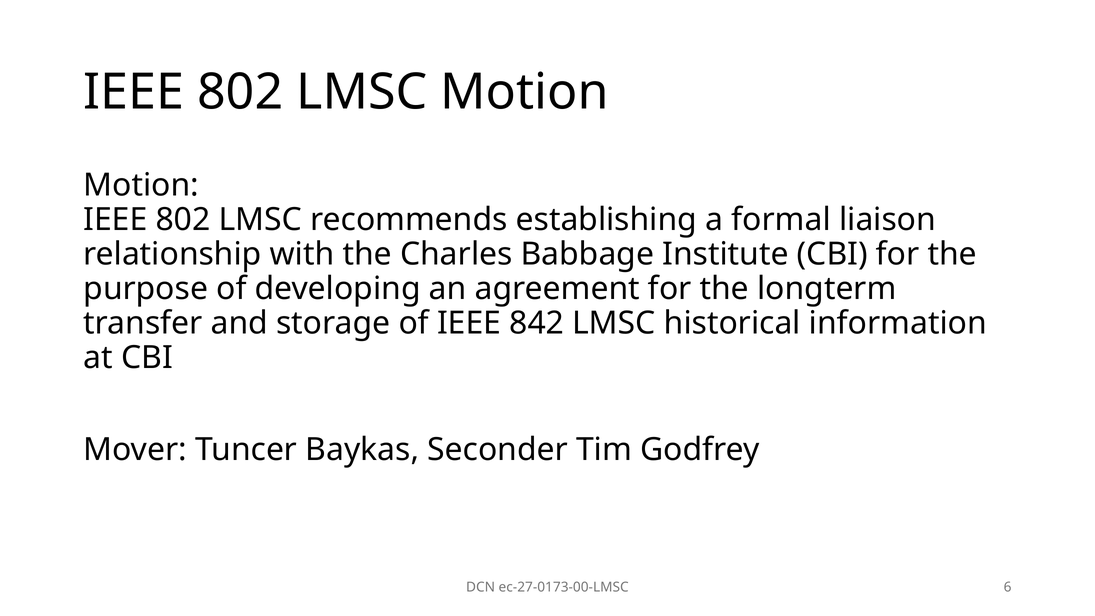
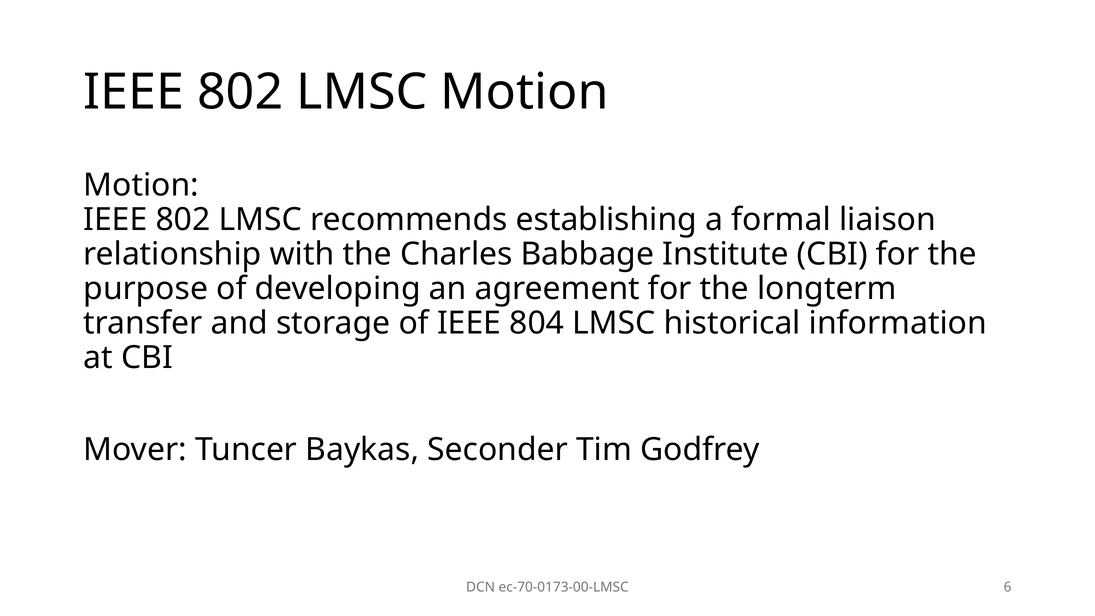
842: 842 -> 804
ec-27-0173-00-LMSC: ec-27-0173-00-LMSC -> ec-70-0173-00-LMSC
